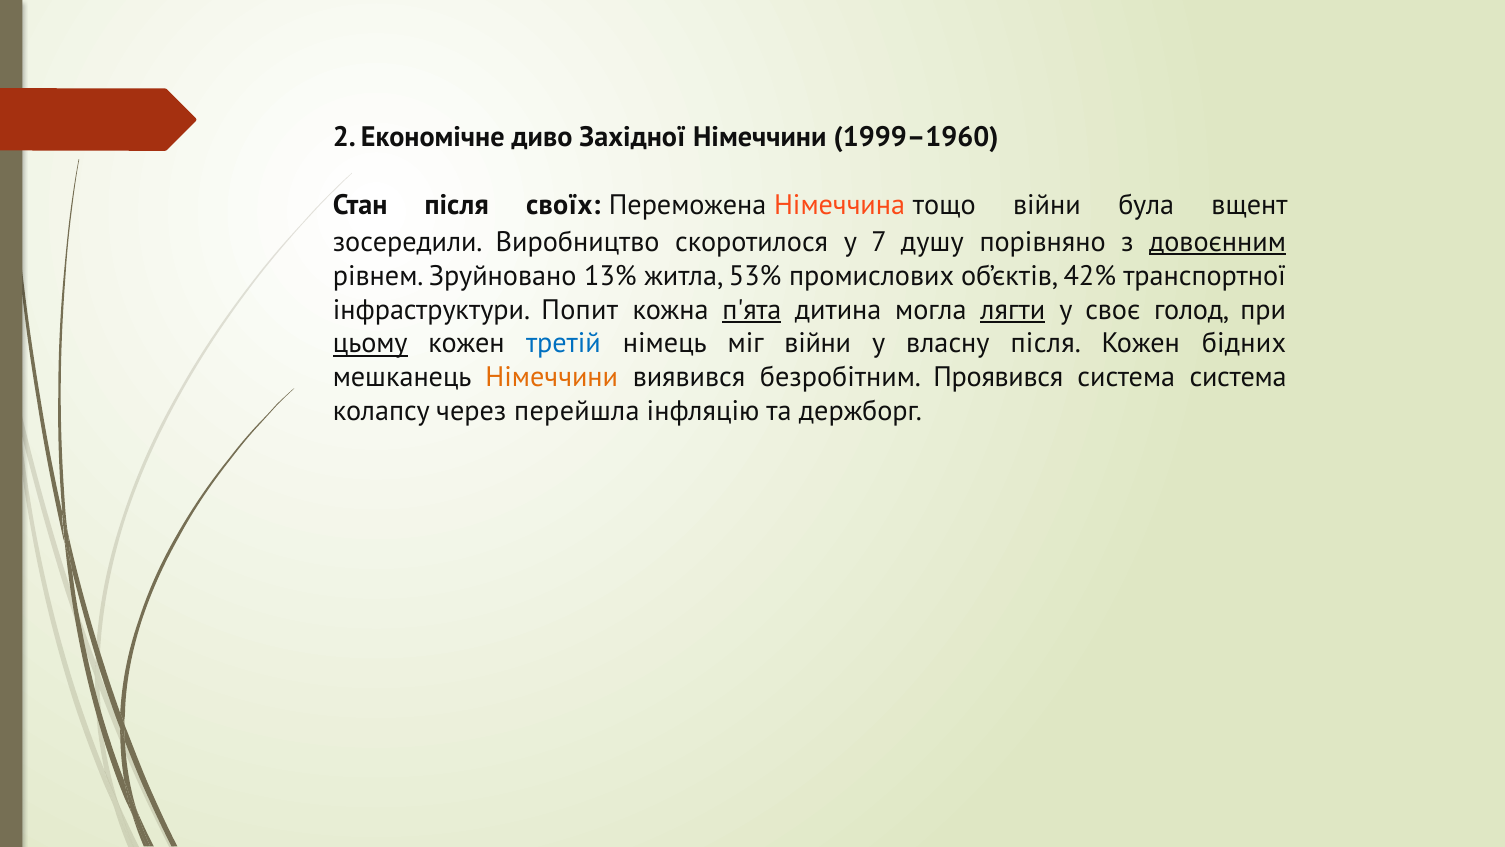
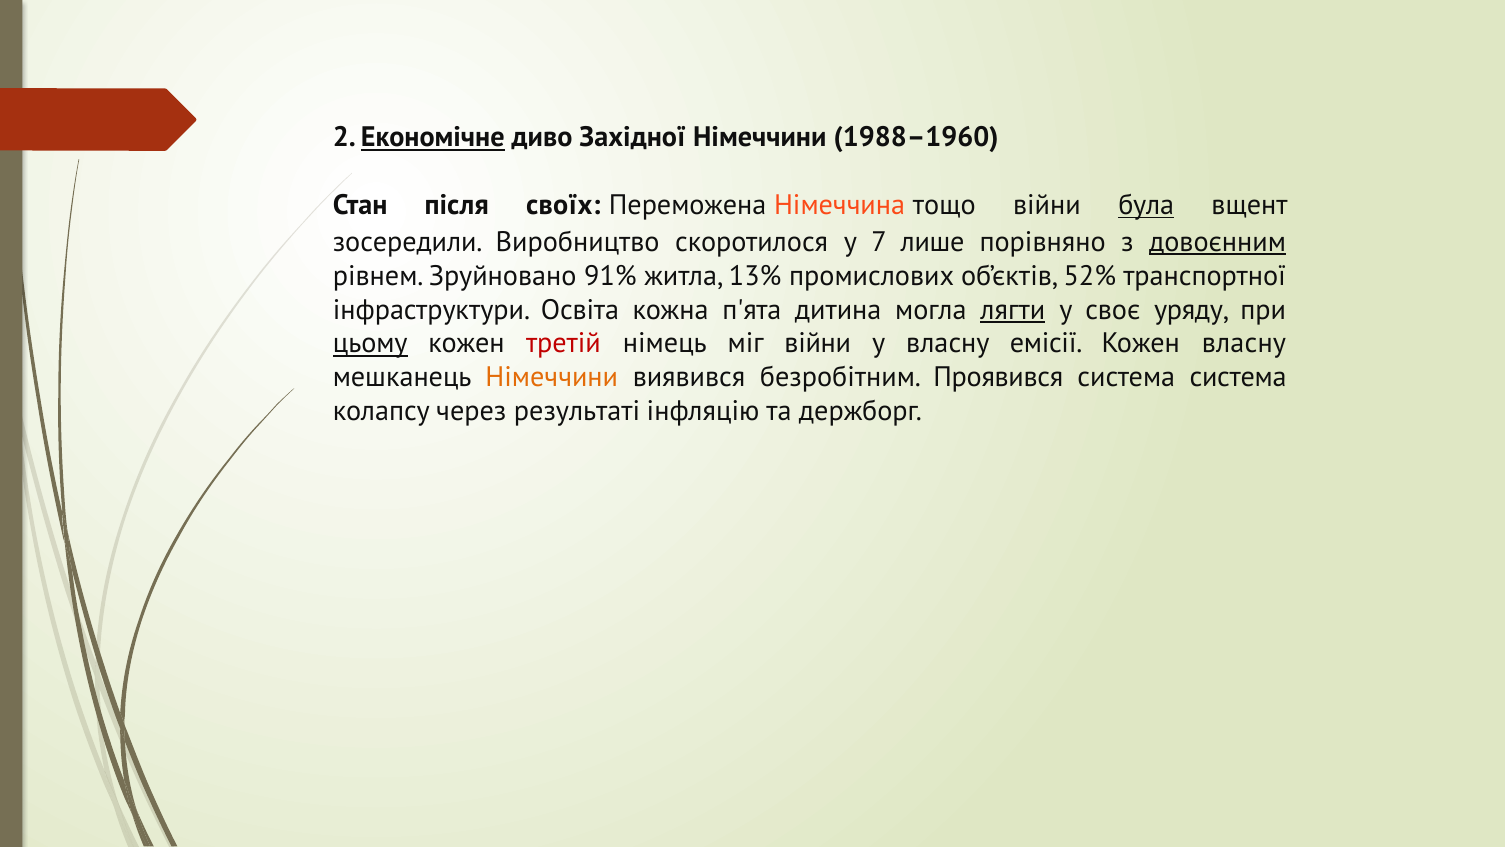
Економічне underline: none -> present
1999–1960: 1999–1960 -> 1988–1960
була underline: none -> present
душу: душу -> лише
13%: 13% -> 91%
53%: 53% -> 13%
42%: 42% -> 52%
Попит: Попит -> Освіта
п'ята underline: present -> none
голод: голод -> уряду
третій colour: blue -> red
власну після: після -> емісії
Кожен бідних: бідних -> власну
перейшла: перейшла -> результаті
